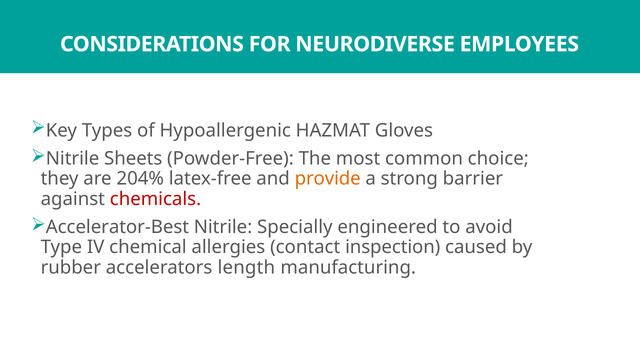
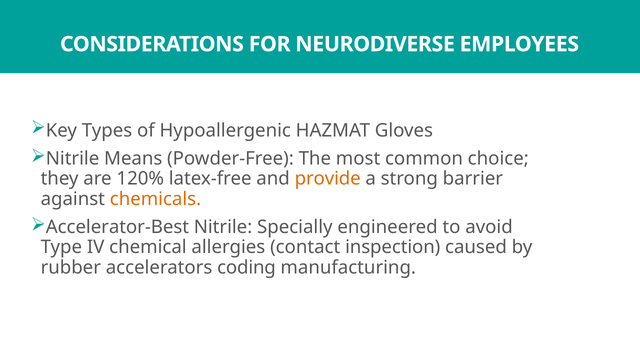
Sheets: Sheets -> Means
204%: 204% -> 120%
chemicals colour: red -> orange
length: length -> coding
